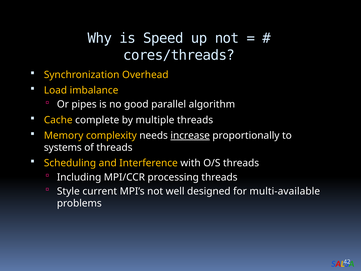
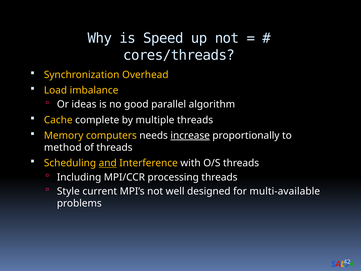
pipes: pipes -> ideas
complexity: complexity -> computers
systems: systems -> method
and underline: none -> present
